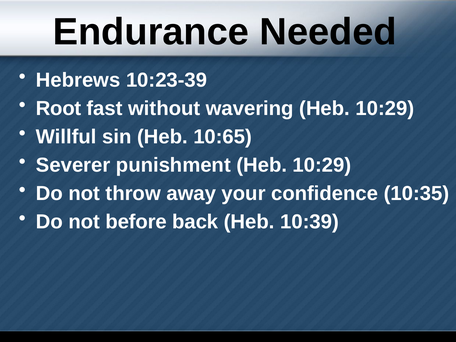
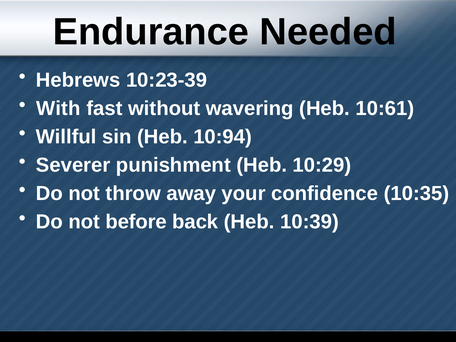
Root: Root -> With
wavering Heb 10:29: 10:29 -> 10:61
10:65: 10:65 -> 10:94
